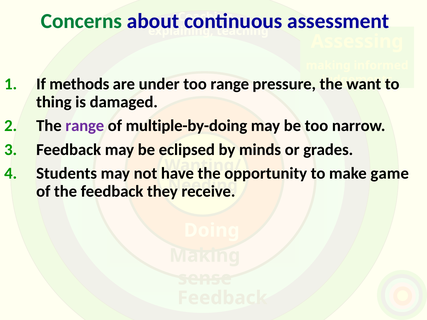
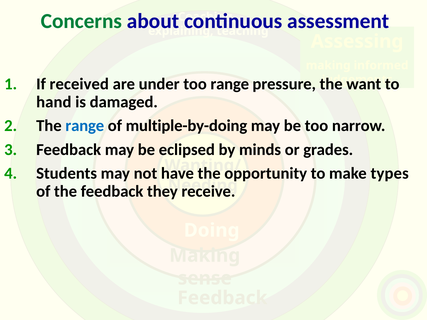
methods: methods -> received
thing: thing -> hand
range at (85, 126) colour: purple -> blue
game: game -> types
